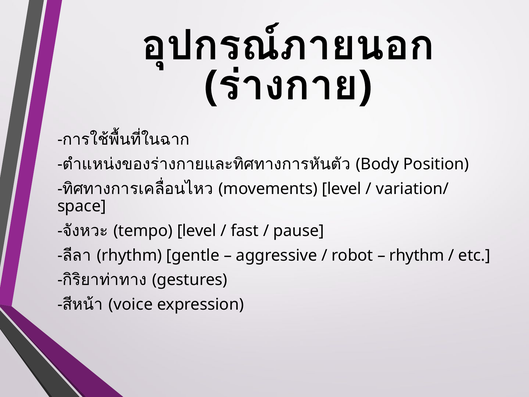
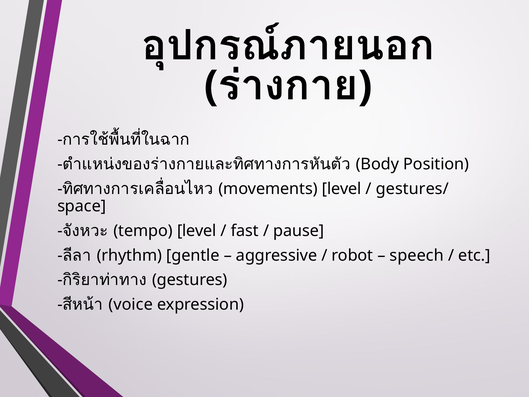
variation/: variation/ -> gestures/
rhythm at (417, 255): rhythm -> speech
